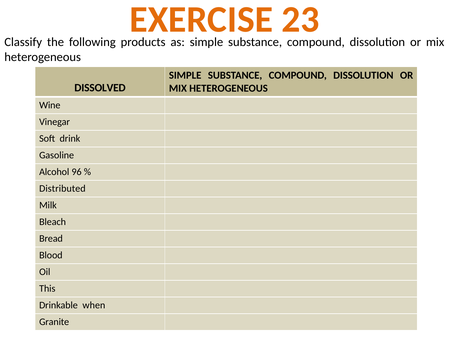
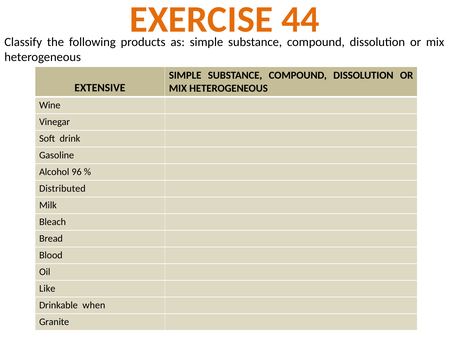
23: 23 -> 44
DISSOLVED: DISSOLVED -> EXTENSIVE
This: This -> Like
